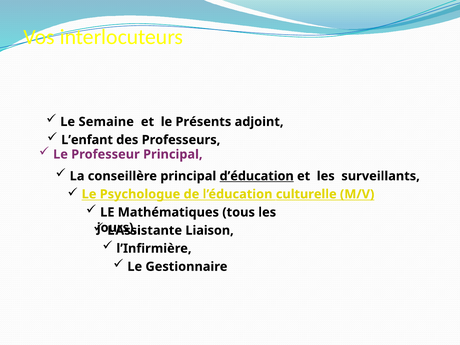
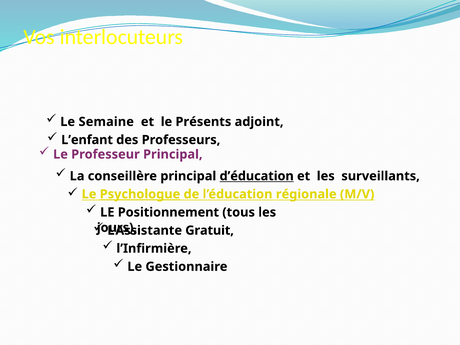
Psychologue underline: none -> present
culturelle: culturelle -> régionale
Mathématiques: Mathématiques -> Positionnement
Liaison: Liaison -> Gratuit
